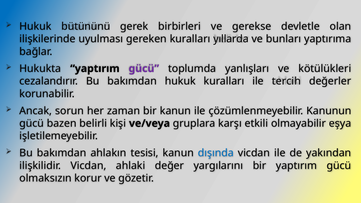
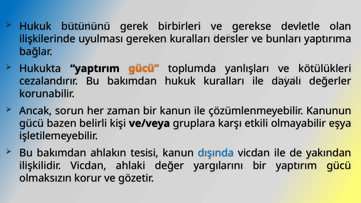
yıllarda: yıllarda -> dersler
gücü at (144, 69) colour: purple -> orange
tercih: tercih -> dayalı
